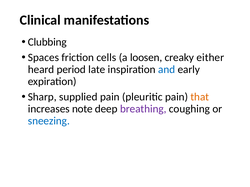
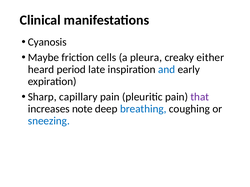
Clubbing: Clubbing -> Cyanosis
Spaces: Spaces -> Maybe
loosen: loosen -> pleura
supplied: supplied -> capillary
that colour: orange -> purple
breathing colour: purple -> blue
